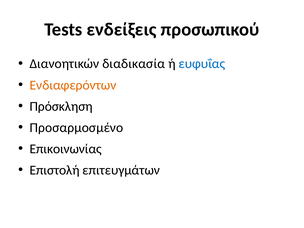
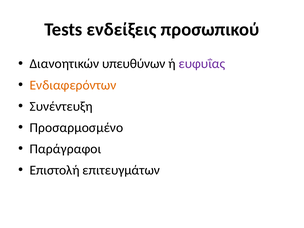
διαδικασία: διαδικασία -> υπευθύνων
ευφυΐας colour: blue -> purple
Πρόσκληση: Πρόσκληση -> Συνέντευξη
Επικοινωνίας: Επικοινωνίας -> Παράγραφοι
